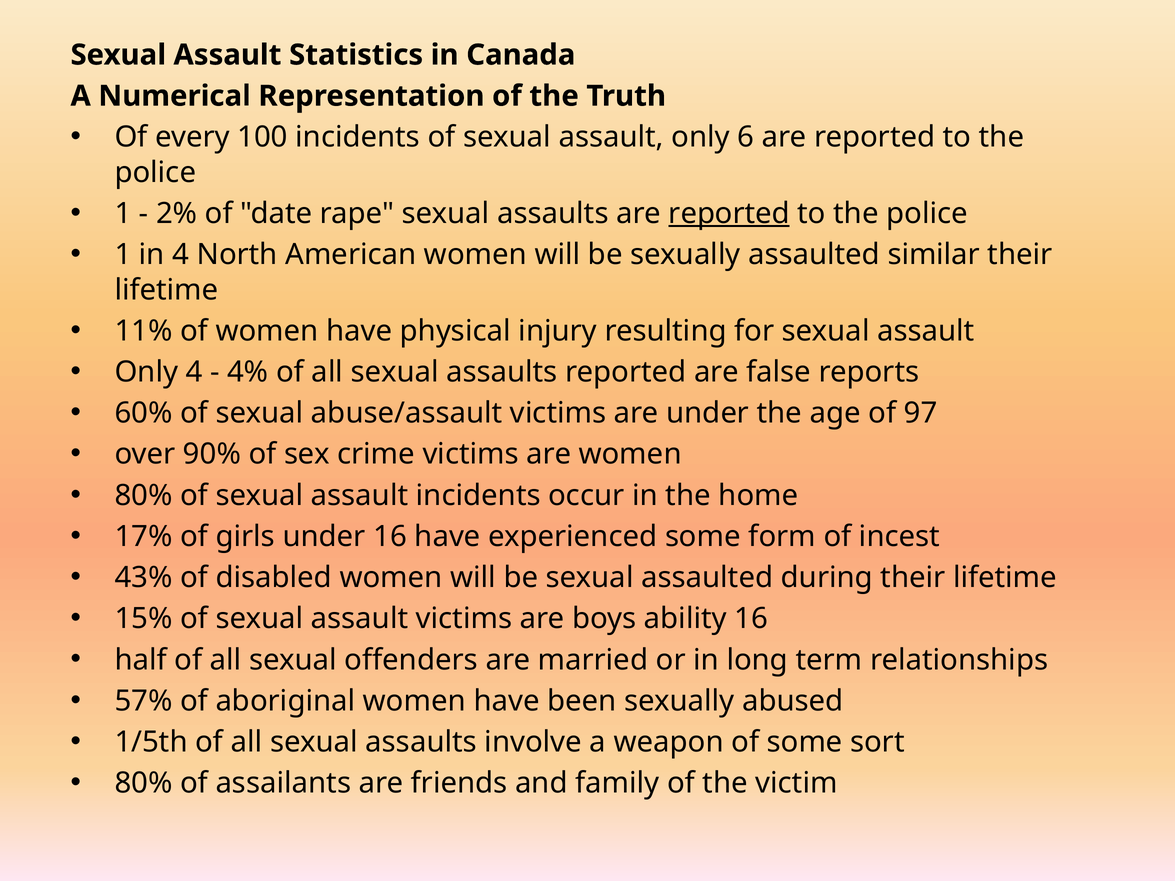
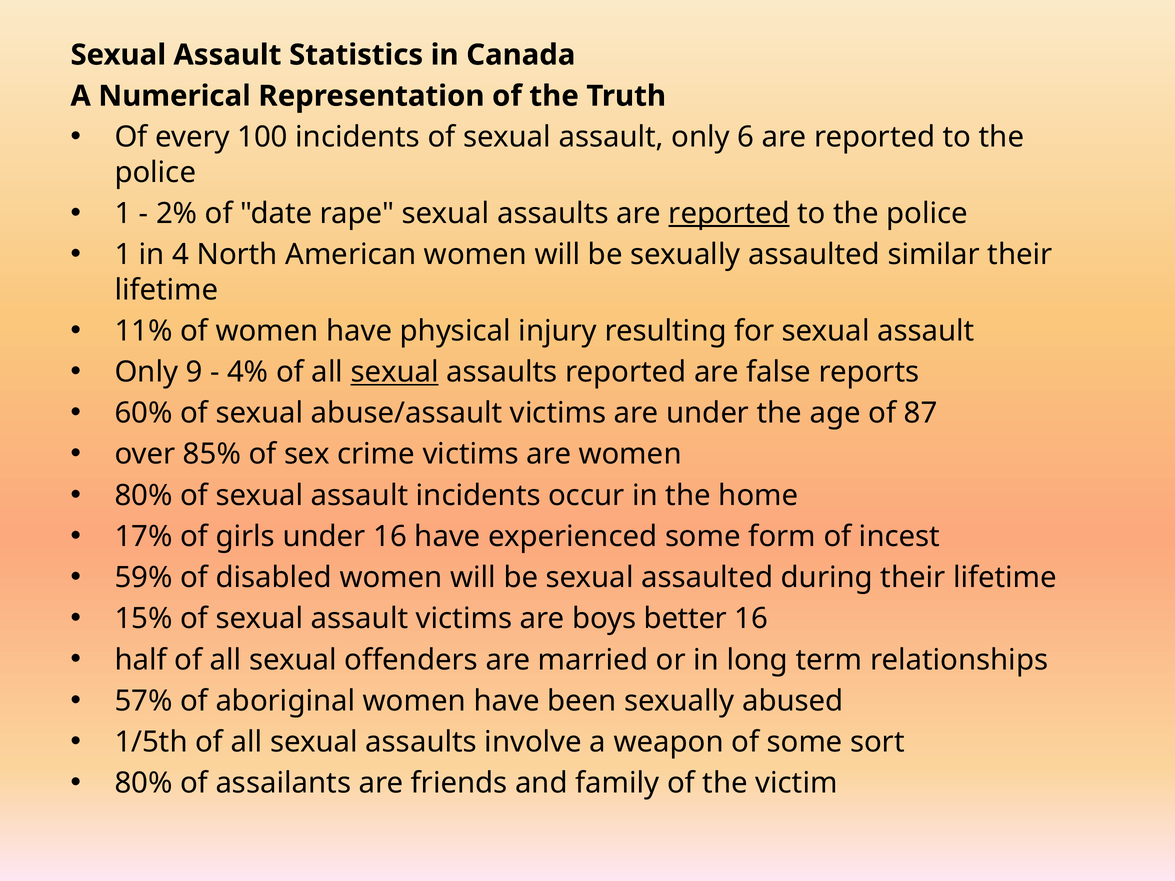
Only 4: 4 -> 9
sexual at (395, 372) underline: none -> present
97: 97 -> 87
90%: 90% -> 85%
43%: 43% -> 59%
ability: ability -> better
